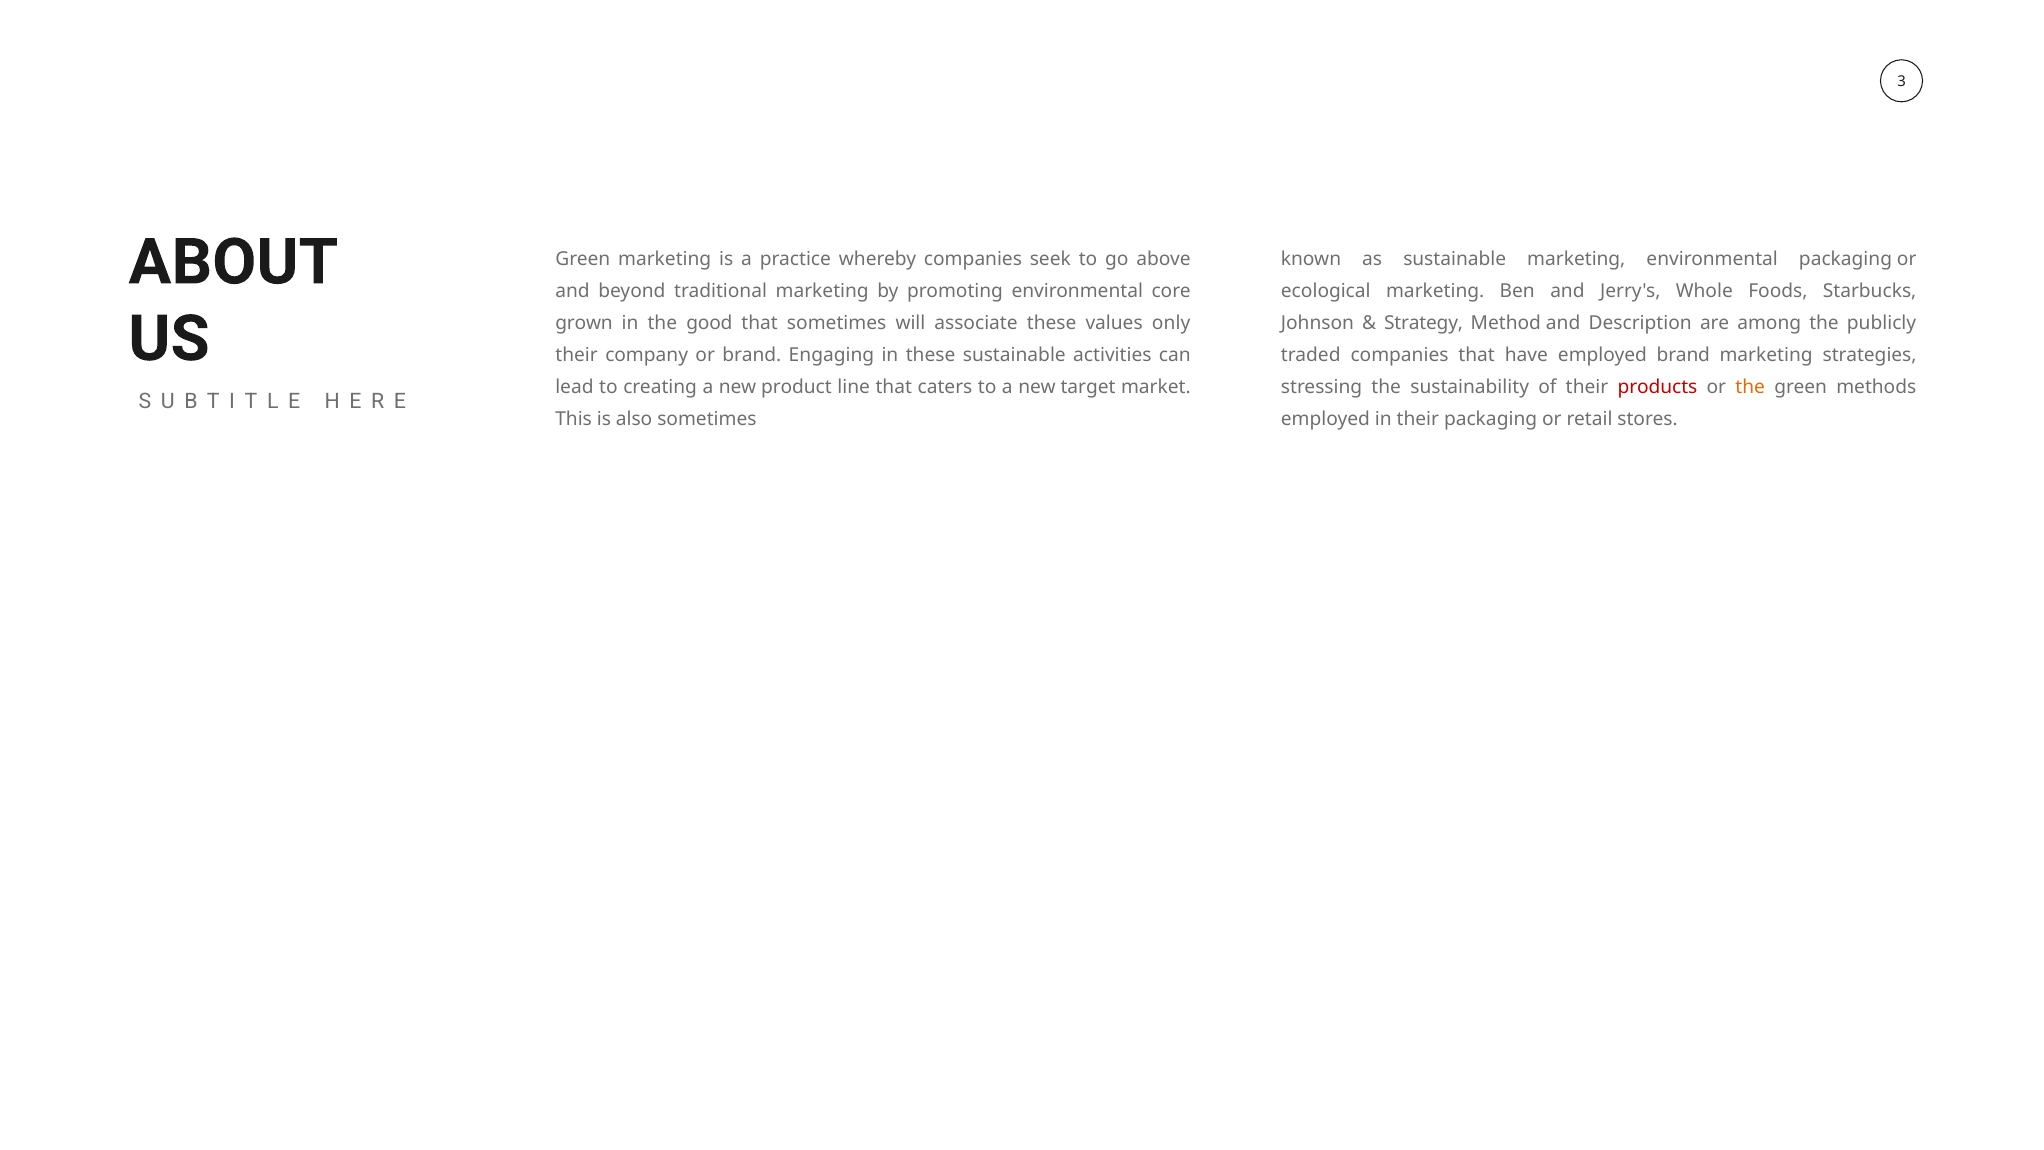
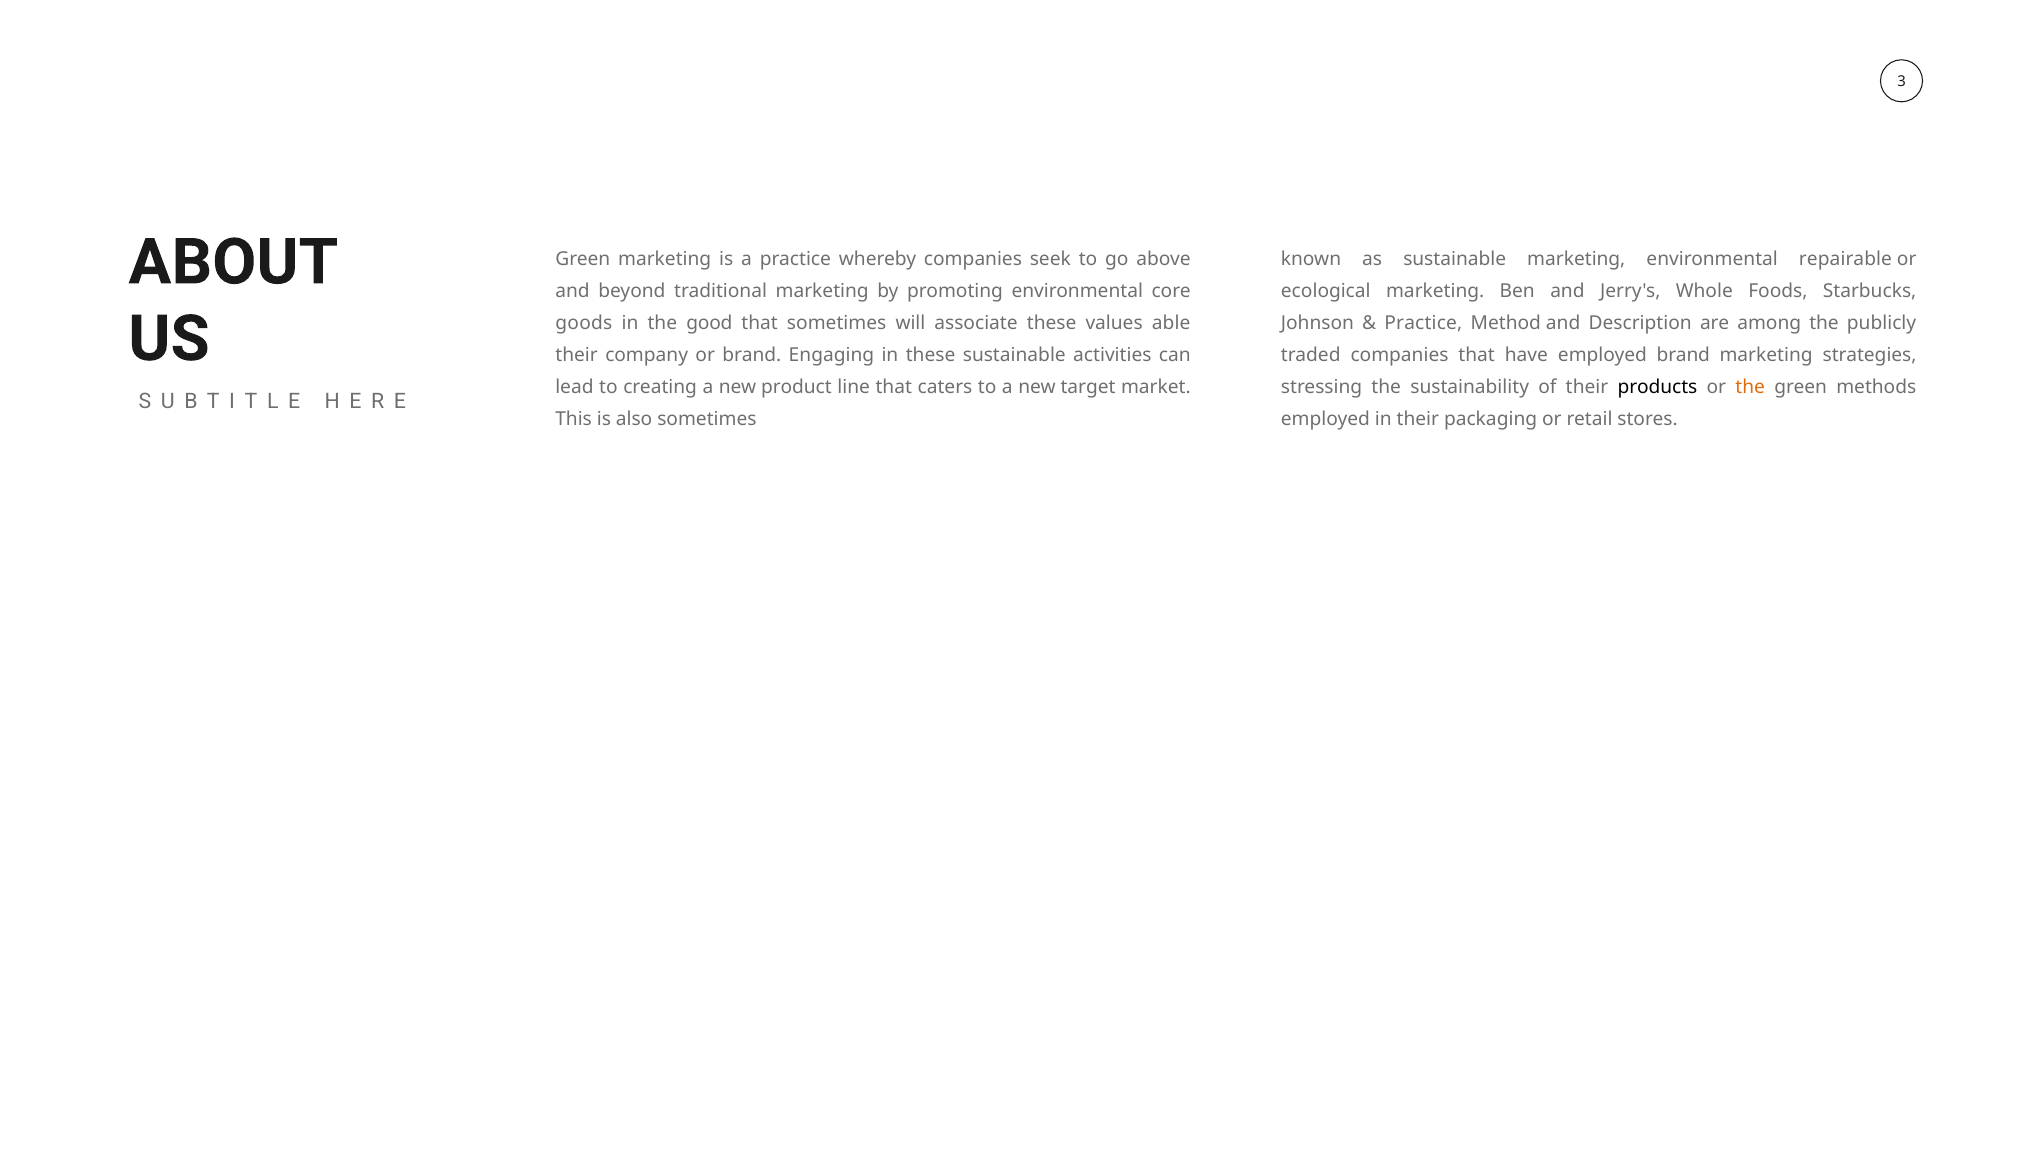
environmental packaging: packaging -> repairable
grown: grown -> goods
only: only -> able
Strategy at (1424, 323): Strategy -> Practice
products colour: red -> black
